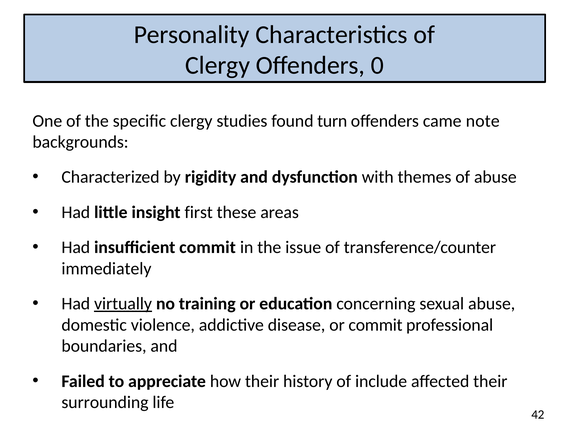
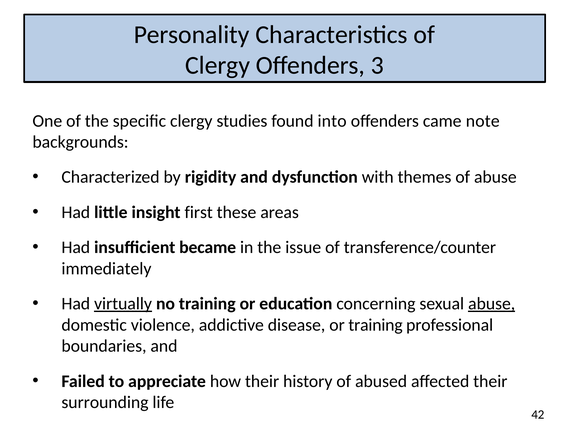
0: 0 -> 3
turn: turn -> into
insufficient commit: commit -> became
abuse at (492, 304) underline: none -> present
or commit: commit -> training
include: include -> abused
